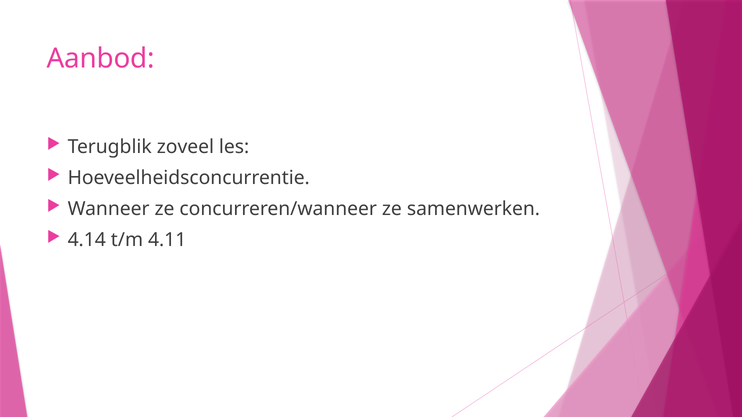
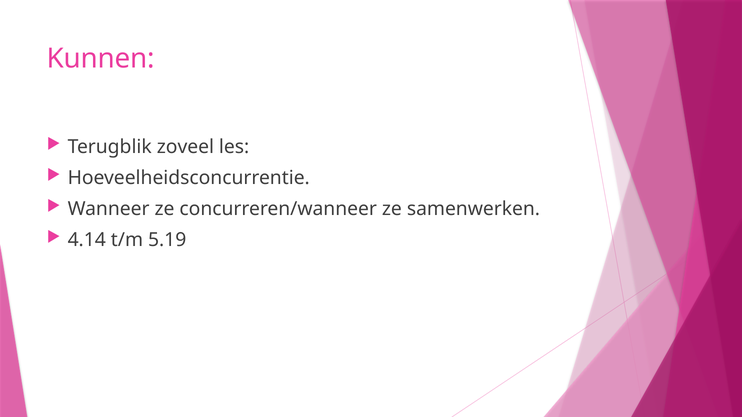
Aanbod: Aanbod -> Kunnen
4.11: 4.11 -> 5.19
